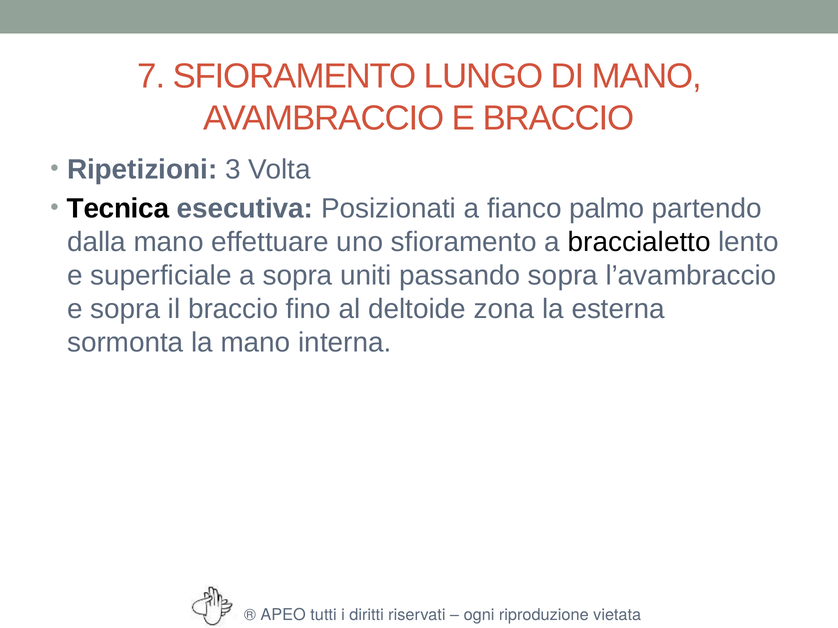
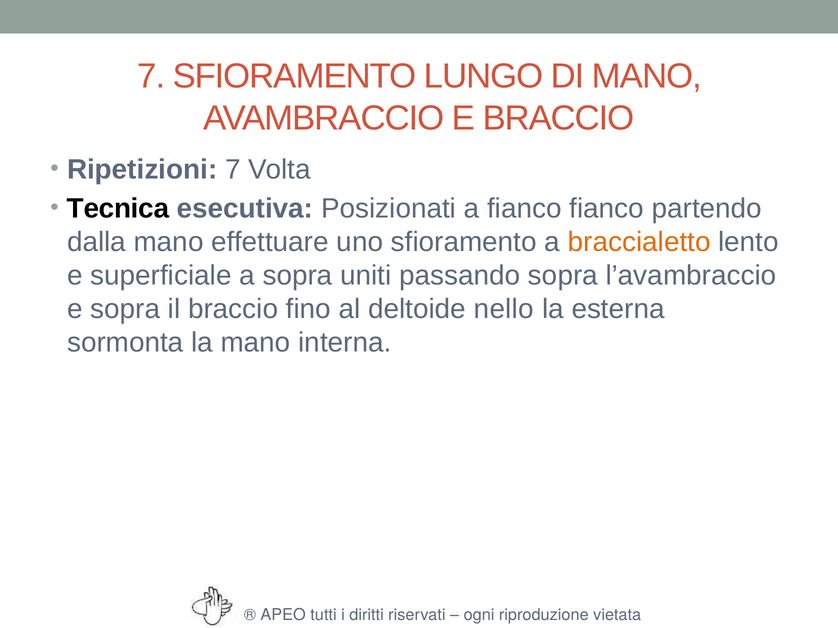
Ripetizioni 3: 3 -> 7
fianco palmo: palmo -> fianco
braccialetto colour: black -> orange
zona: zona -> nello
